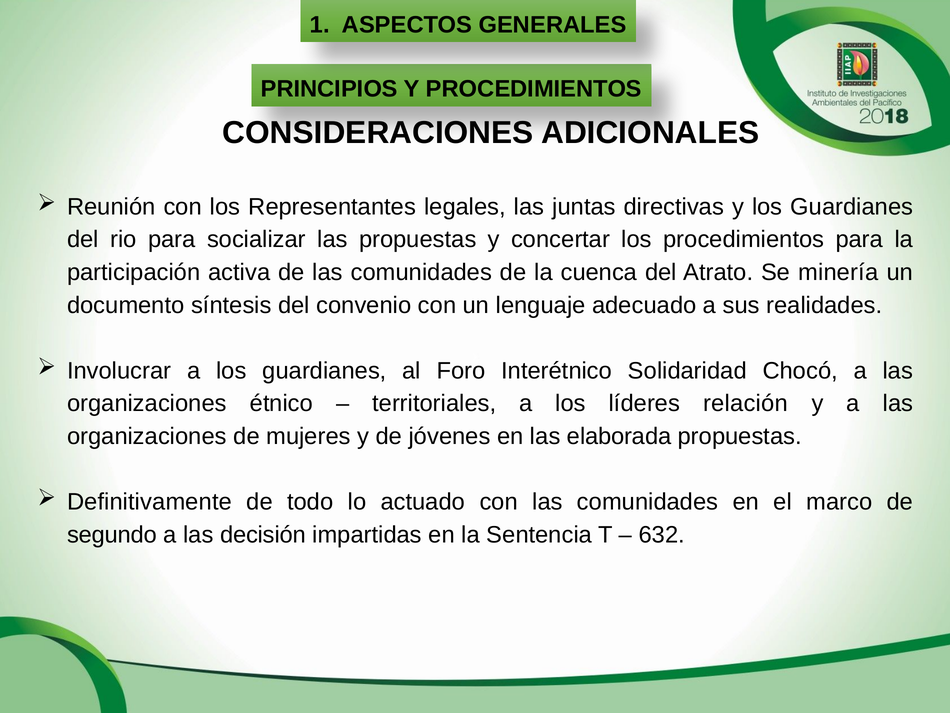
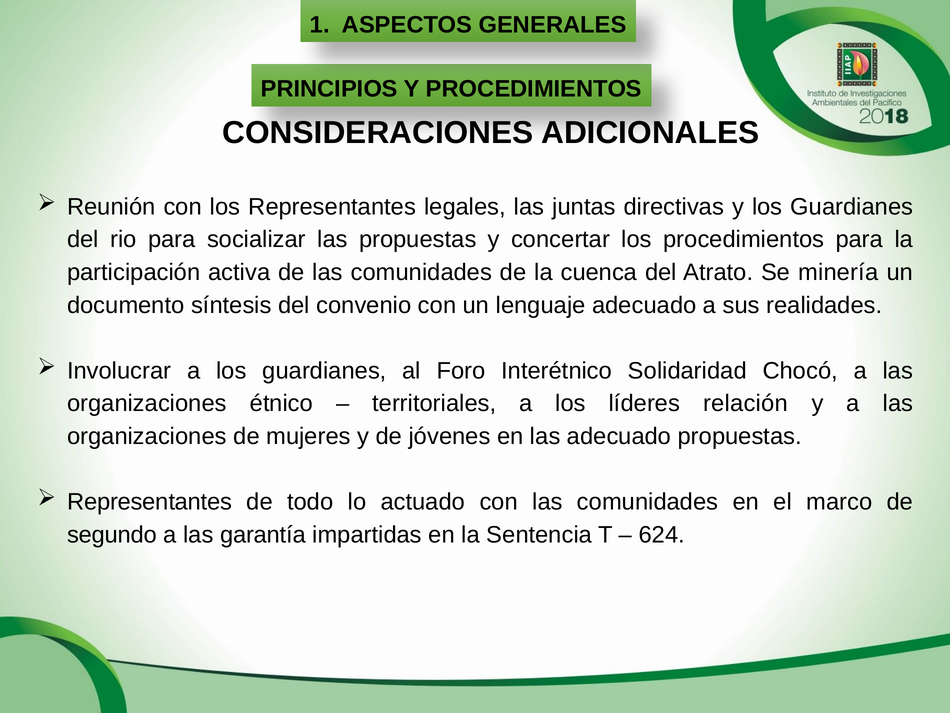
las elaborada: elaborada -> adecuado
Definitivamente at (150, 502): Definitivamente -> Representantes
decisión: decisión -> garantía
632: 632 -> 624
